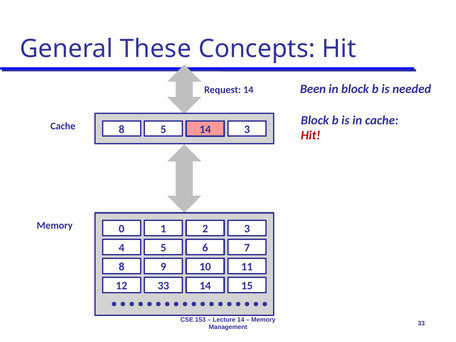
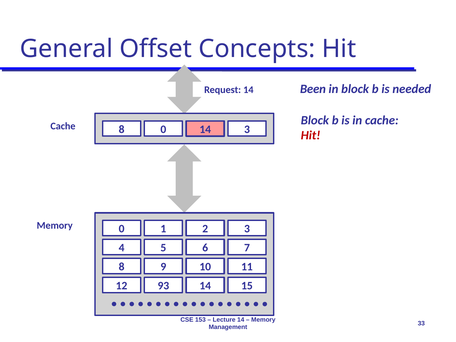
These: These -> Offset
8 5: 5 -> 0
12 33: 33 -> 93
